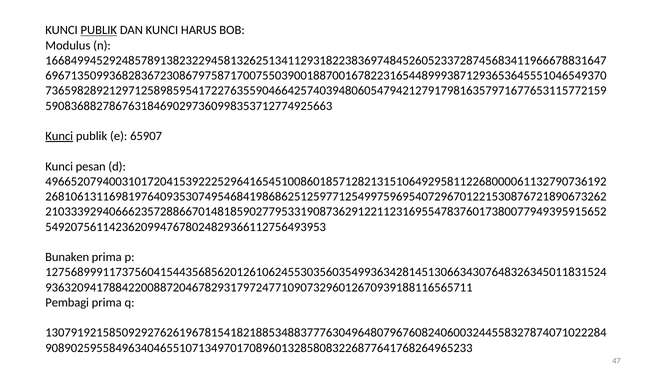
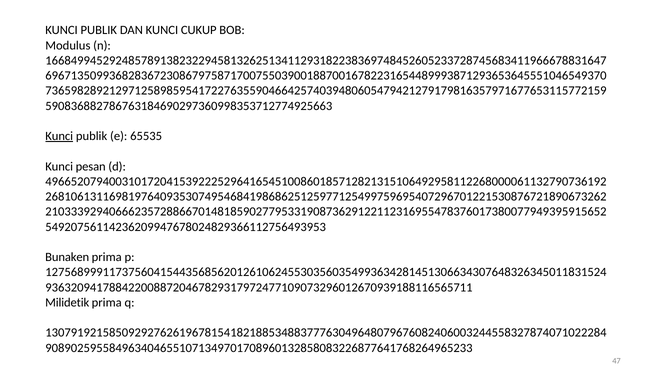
PUBLIK at (99, 30) underline: present -> none
HARUS: HARUS -> CUKUP
65907: 65907 -> 65535
Pembagi: Pembagi -> Milidetik
